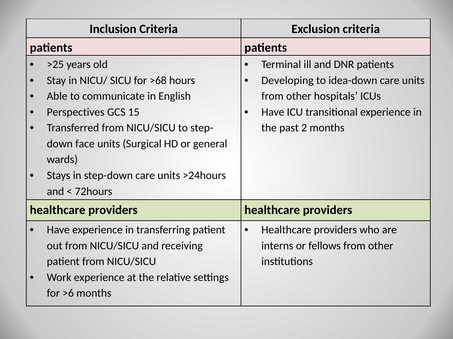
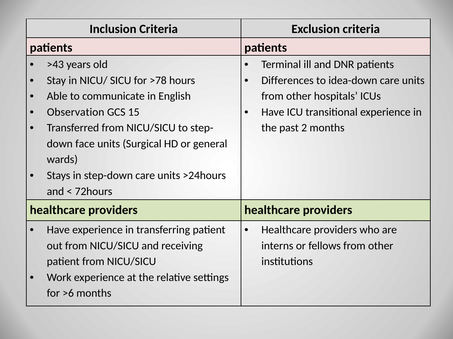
>25: >25 -> >43
>68: >68 -> >78
Developing: Developing -> Differences
Perspectives: Perspectives -> Observation
